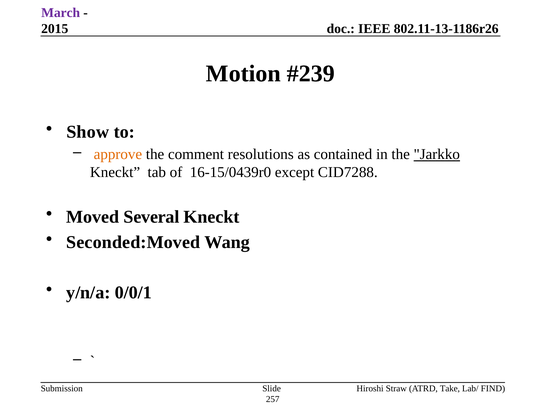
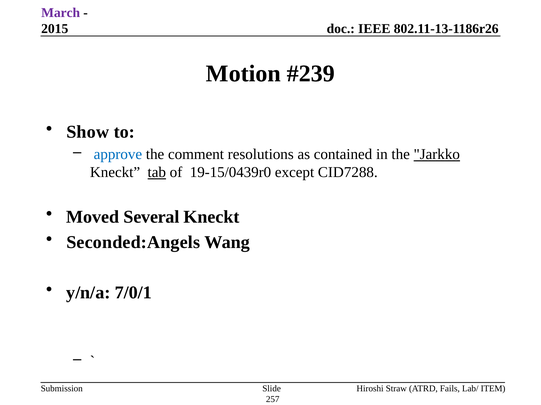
approve colour: orange -> blue
tab underline: none -> present
16-15/0439r0: 16-15/0439r0 -> 19-15/0439r0
Seconded:Moved: Seconded:Moved -> Seconded:Angels
0/0/1: 0/0/1 -> 7/0/1
Take: Take -> Fails
FIND: FIND -> ITEM
